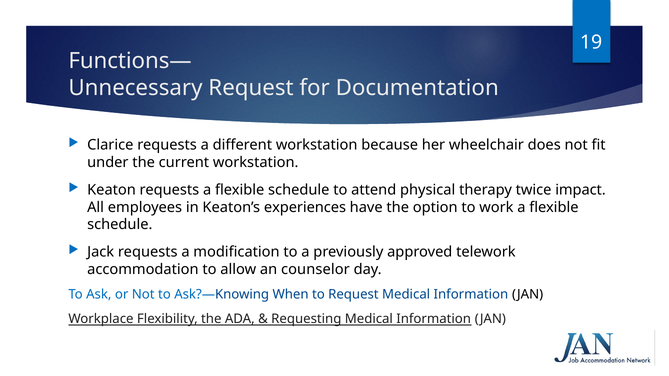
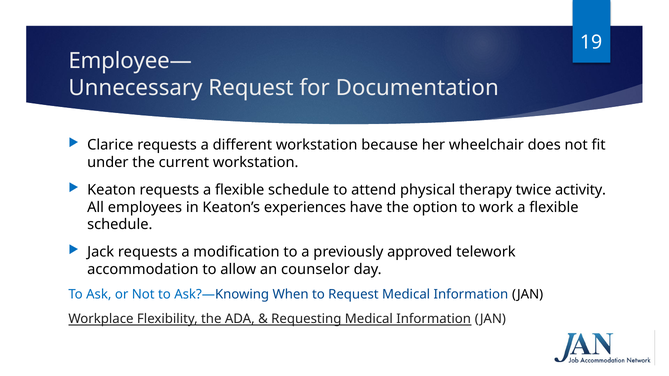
Functions—: Functions— -> Employee—
impact: impact -> activity
